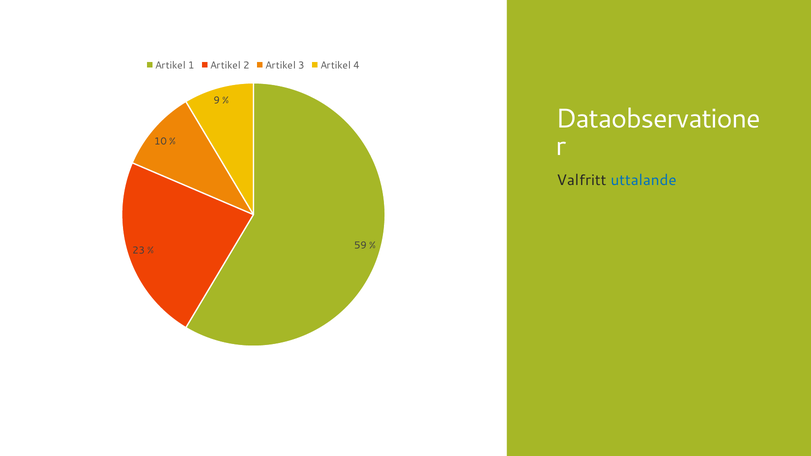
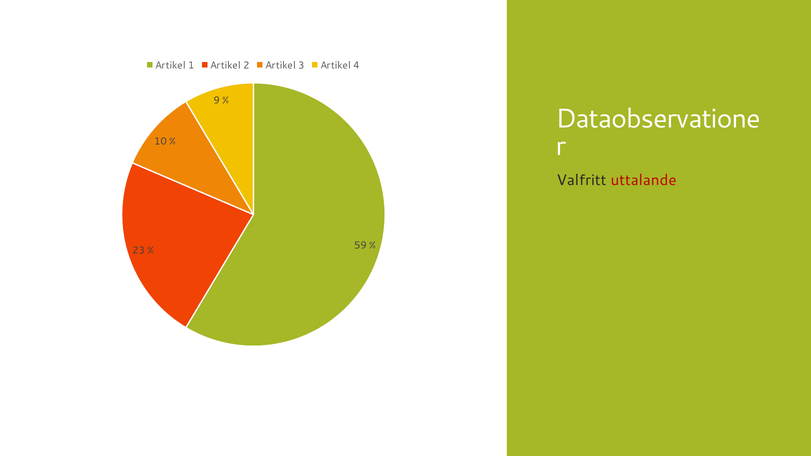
uttalande colour: blue -> red
